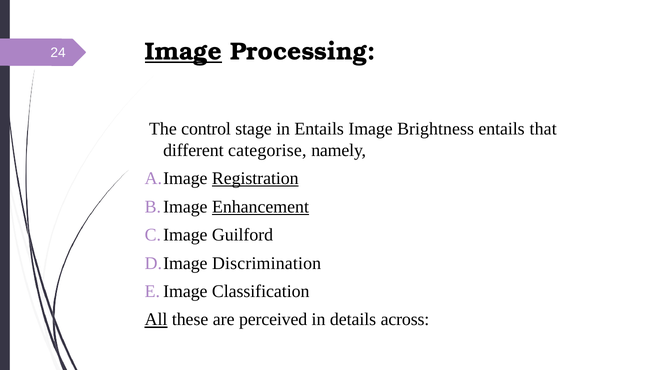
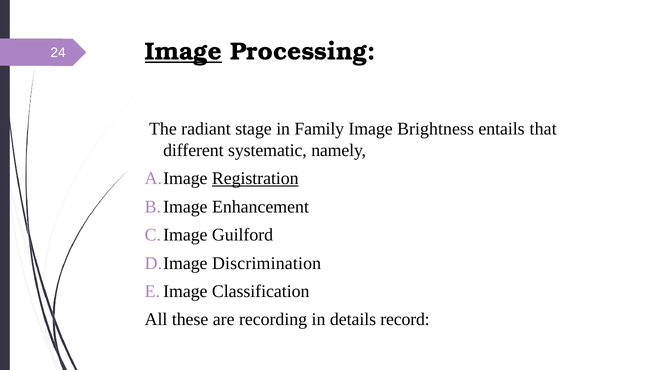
control: control -> radiant
in Entails: Entails -> Family
categorise: categorise -> systematic
Enhancement underline: present -> none
All underline: present -> none
perceived: perceived -> recording
across: across -> record
